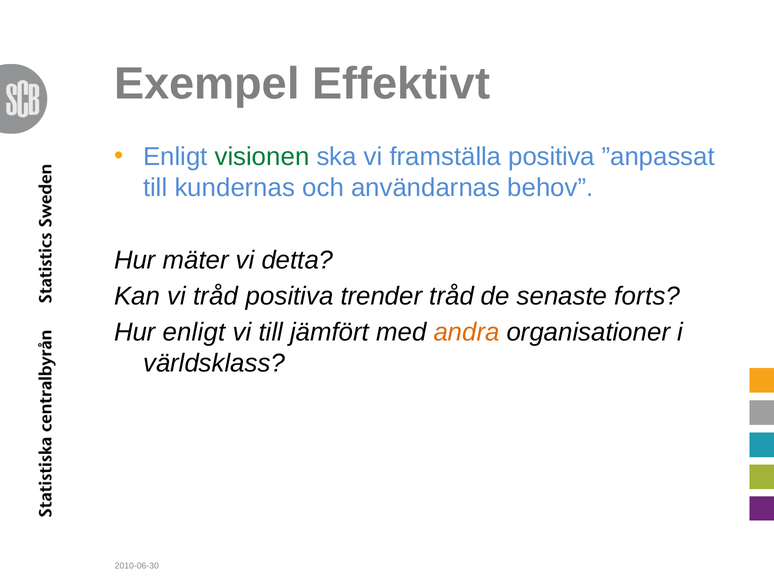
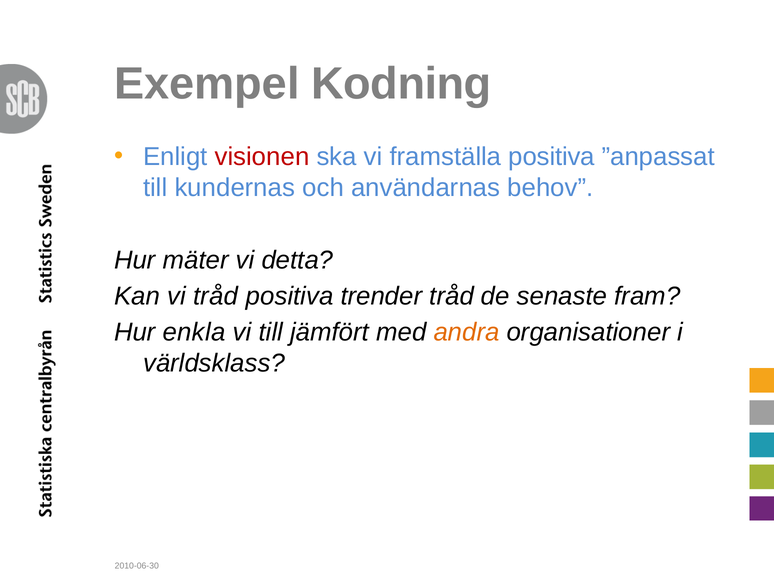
Effektivt: Effektivt -> Kodning
visionen colour: green -> red
forts: forts -> fram
Hur enligt: enligt -> enkla
